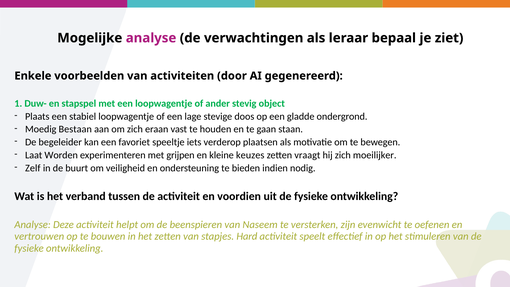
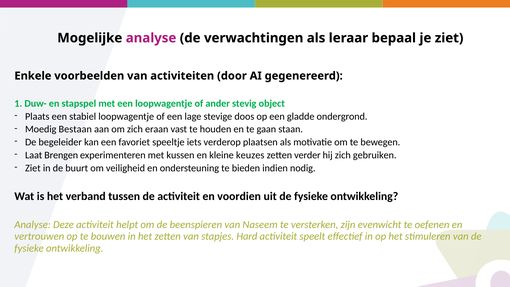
Worden: Worden -> Brengen
grijpen: grijpen -> kussen
vraagt: vraagt -> verder
moeilijker: moeilijker -> gebruiken
Zelf at (33, 168): Zelf -> Ziet
